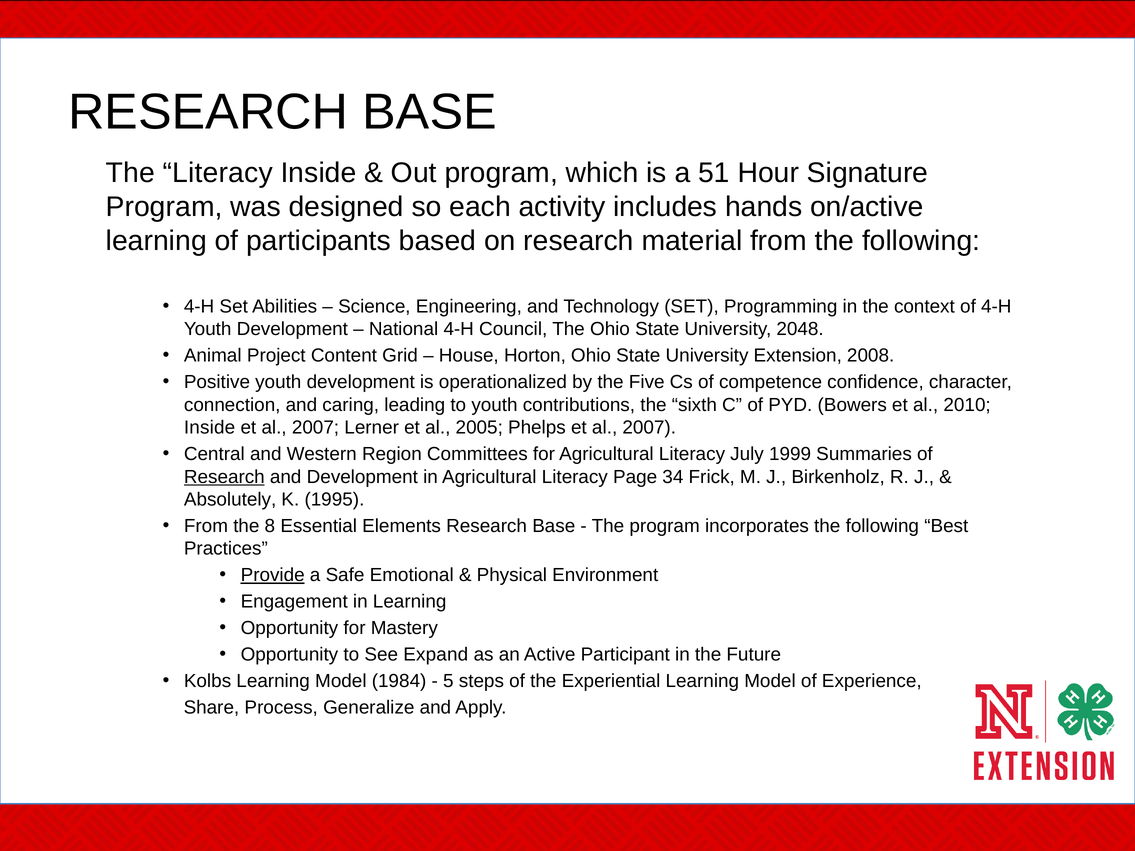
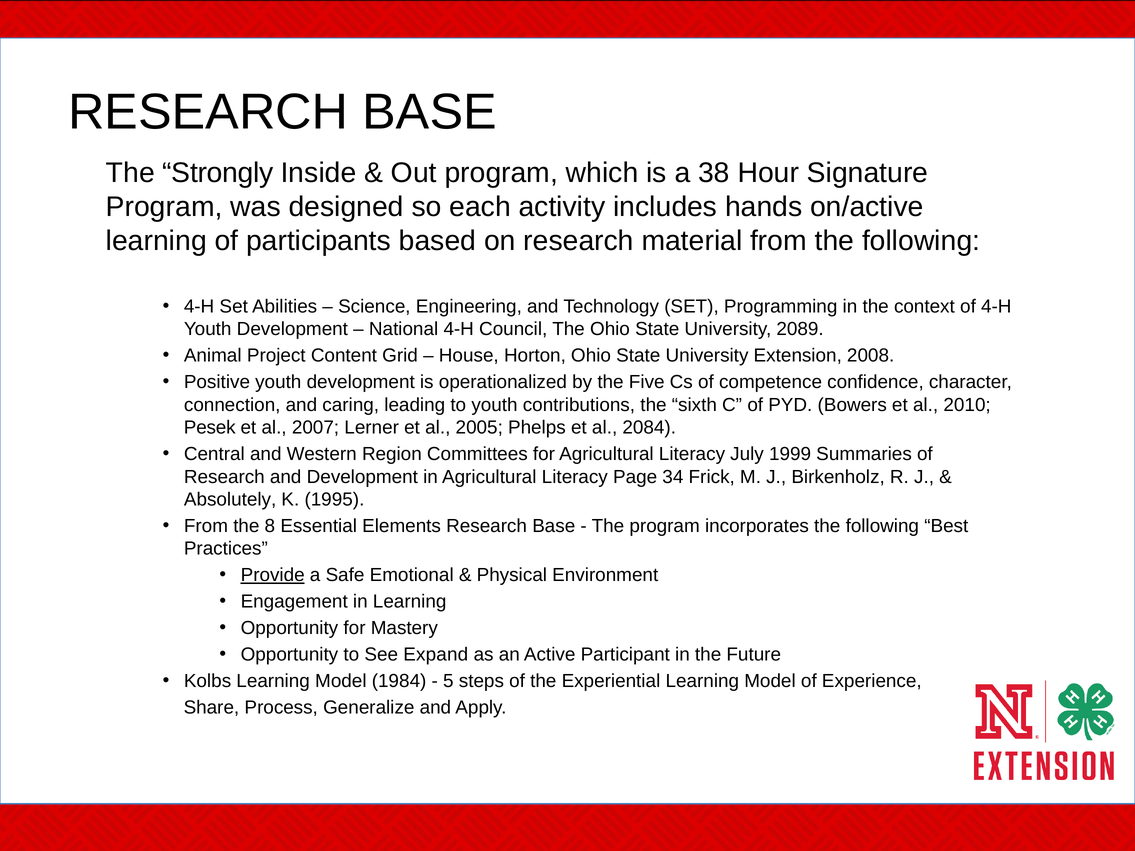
The Literacy: Literacy -> Strongly
51: 51 -> 38
2048: 2048 -> 2089
Inside at (210, 428): Inside -> Pesek
Phelps et al 2007: 2007 -> 2084
Research at (224, 477) underline: present -> none
